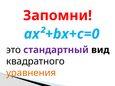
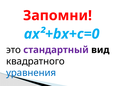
уравнения colour: orange -> blue
